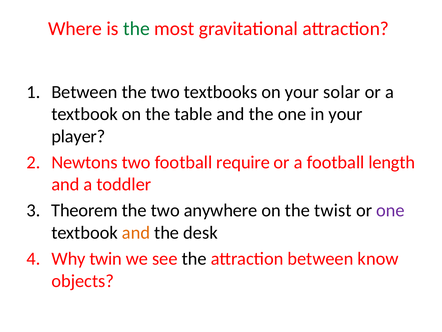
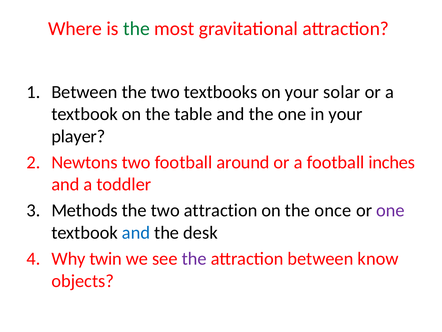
require: require -> around
length: length -> inches
Theorem: Theorem -> Methods
two anywhere: anywhere -> attraction
twist: twist -> once
and at (136, 232) colour: orange -> blue
the at (194, 258) colour: black -> purple
